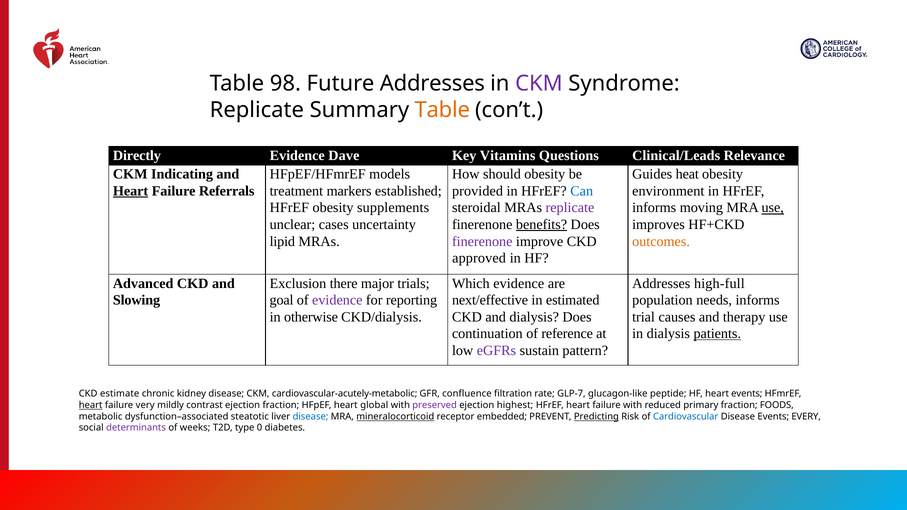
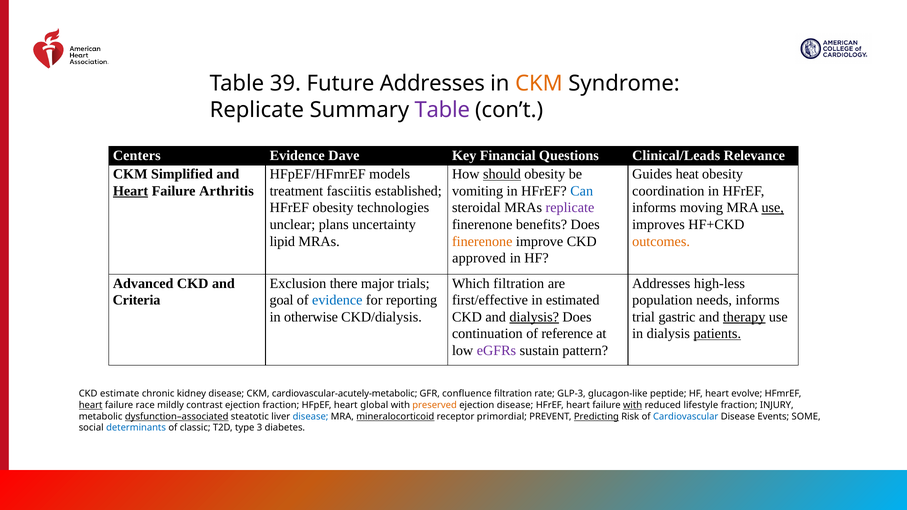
98: 98 -> 39
CKM at (539, 84) colour: purple -> orange
Table at (442, 110) colour: orange -> purple
Directly: Directly -> Centers
Vitamins: Vitamins -> Financial
Indicating: Indicating -> Simplified
should underline: none -> present
Referrals: Referrals -> Arthritis
markers: markers -> fasciitis
provided: provided -> vomiting
environment: environment -> coordination
supplements: supplements -> technologies
cases: cases -> plans
benefits underline: present -> none
finerenone at (482, 241) colour: purple -> orange
Which evidence: evidence -> filtration
high-full: high-full -> high-less
Slowing: Slowing -> Criteria
evidence at (337, 300) colour: purple -> blue
next/effective: next/effective -> first/effective
dialysis at (534, 317) underline: none -> present
causes: causes -> gastric
therapy underline: none -> present
GLP-7: GLP-7 -> GLP-3
heart events: events -> evolve
very: very -> race
preserved colour: purple -> orange
ejection highest: highest -> disease
with at (633, 405) underline: none -> present
primary: primary -> lifestyle
FOODS: FOODS -> INJURY
dysfunction–associated underline: none -> present
embedded: embedded -> primordial
EVERY: EVERY -> SOME
determinants colour: purple -> blue
weeks: weeks -> classic
0: 0 -> 3
